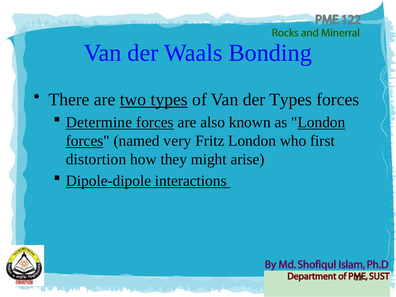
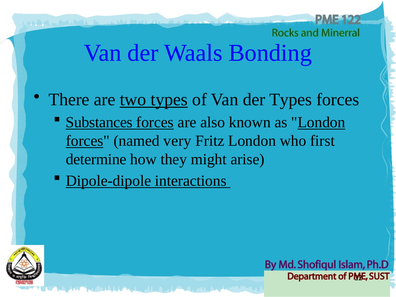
Determine: Determine -> Substances
distortion: distortion -> determine
